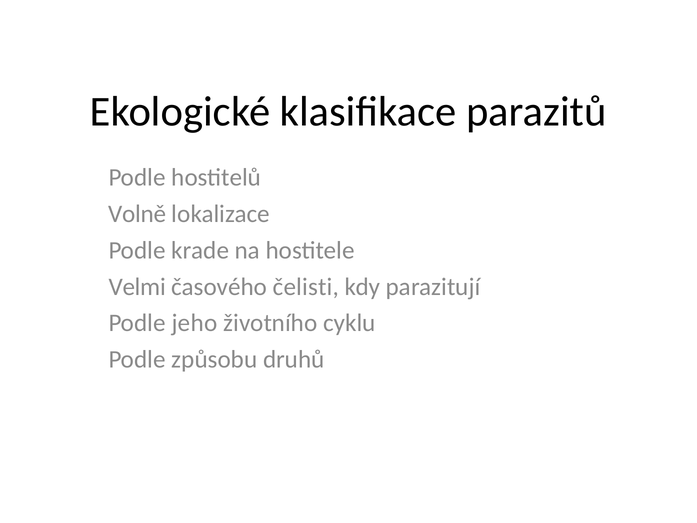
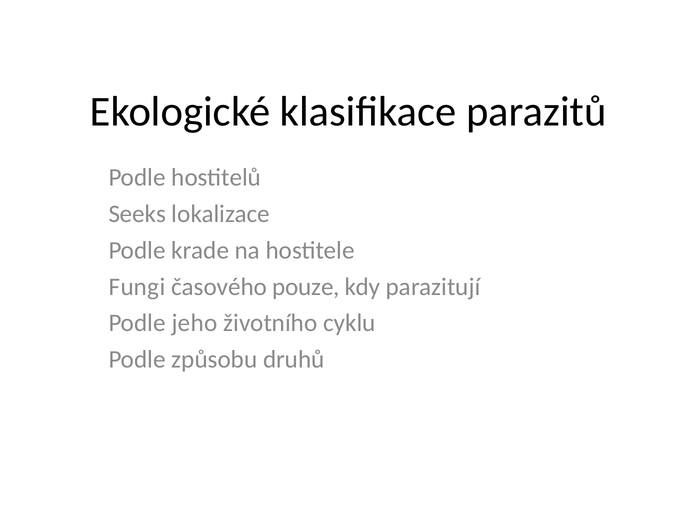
Volně: Volně -> Seeks
Velmi: Velmi -> Fungi
čelisti: čelisti -> pouze
